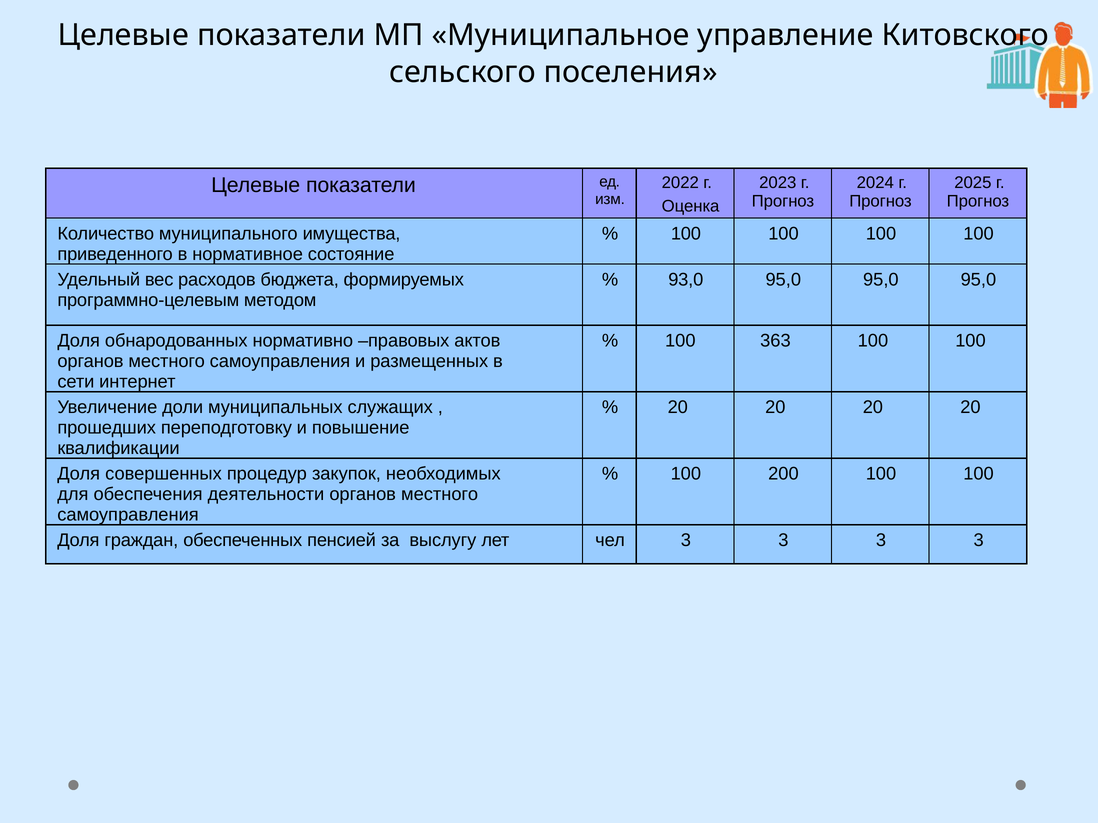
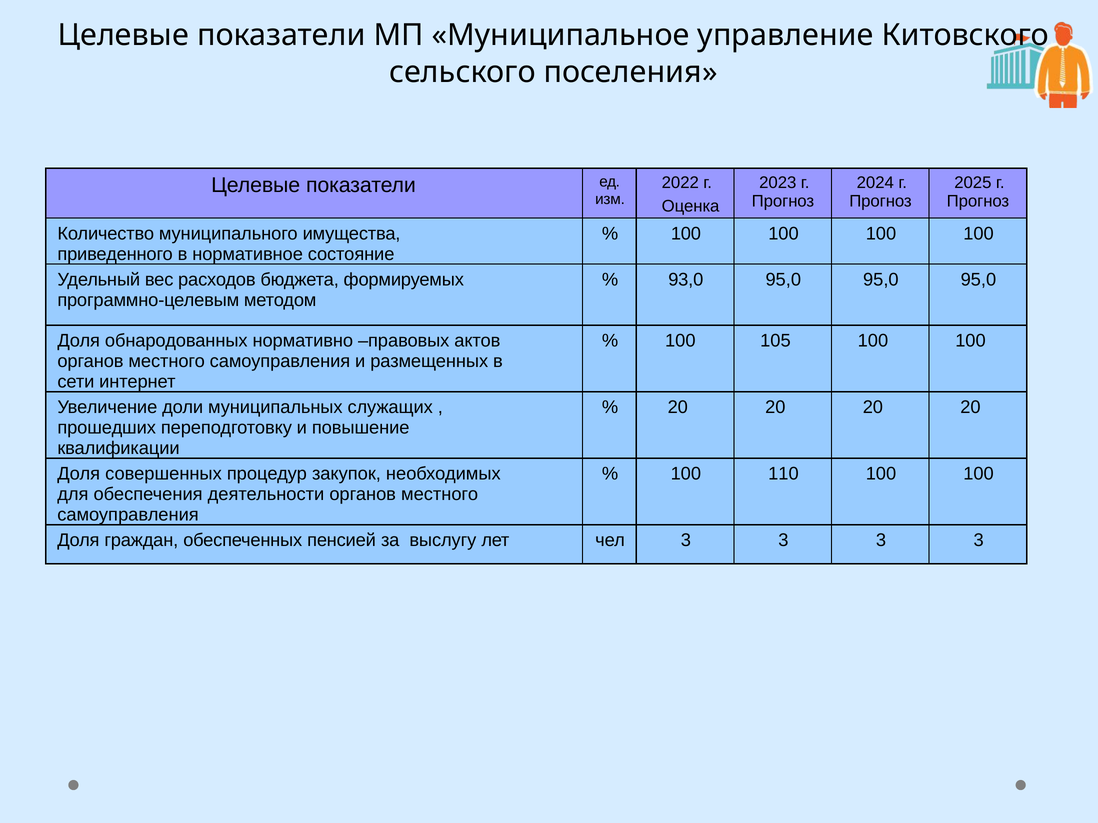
363: 363 -> 105
200: 200 -> 110
